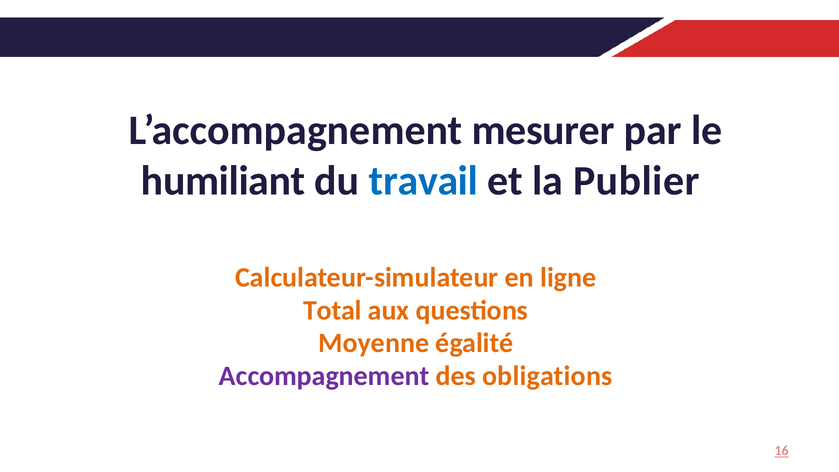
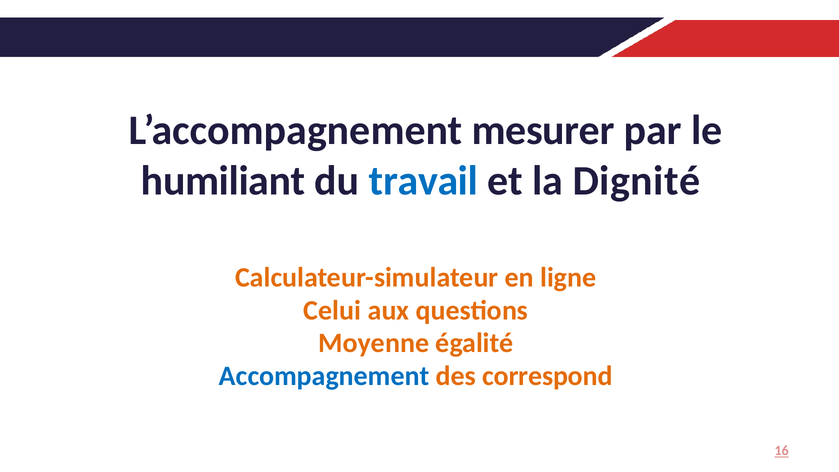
Publier: Publier -> Dignité
Total: Total -> Celui
Accompagnement colour: purple -> blue
obligations: obligations -> correspond
